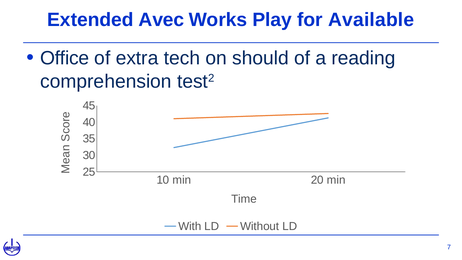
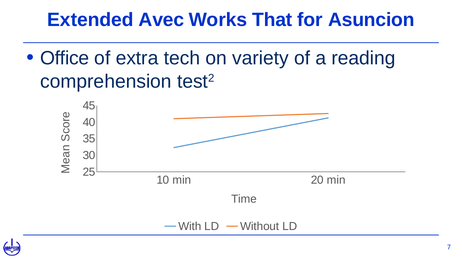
Play: Play -> That
Available: Available -> Asuncion
should: should -> variety
